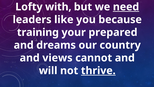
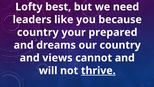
with: with -> best
need underline: present -> none
training at (38, 32): training -> country
